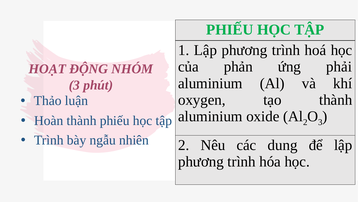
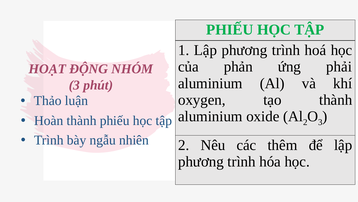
dung: dung -> thêm
